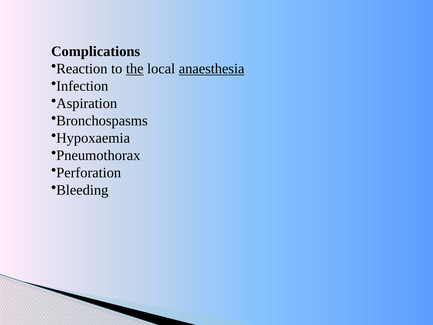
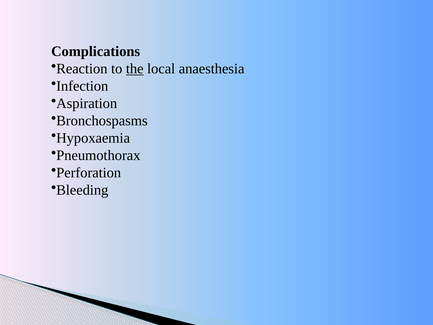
anaesthesia underline: present -> none
